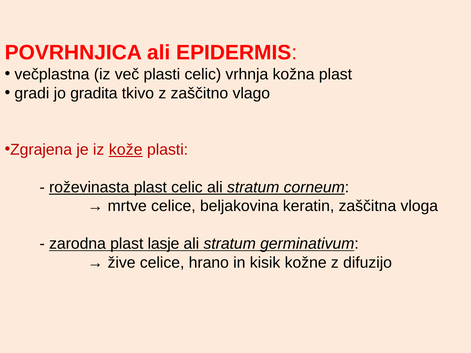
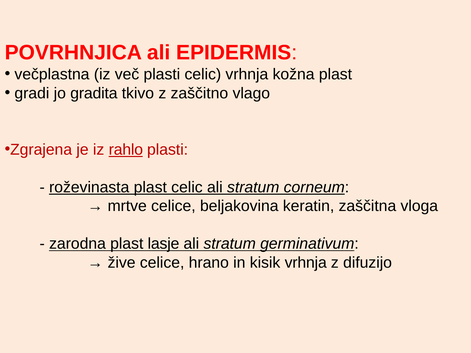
kože: kože -> rahlo
kisik kožne: kožne -> vrhnja
